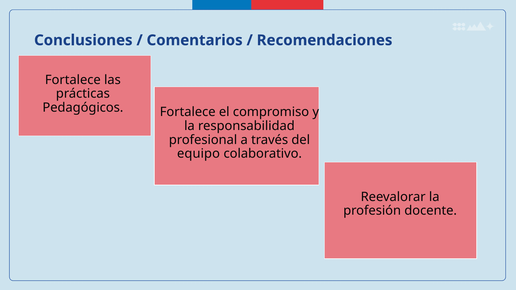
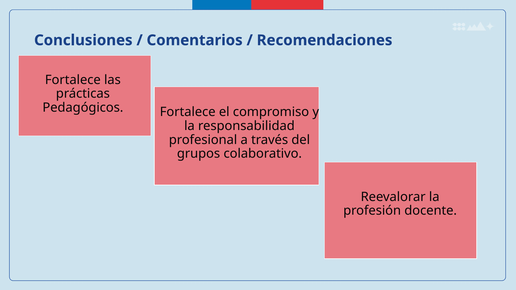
equipo: equipo -> grupos
